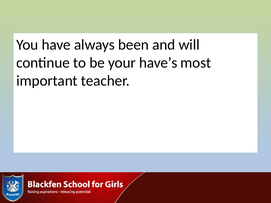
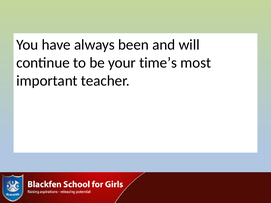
have’s: have’s -> time’s
